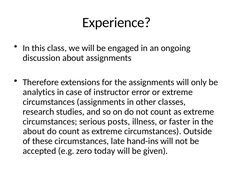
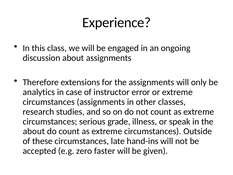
posts: posts -> grade
faster: faster -> speak
today: today -> faster
